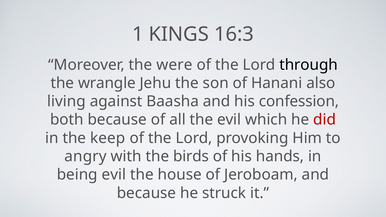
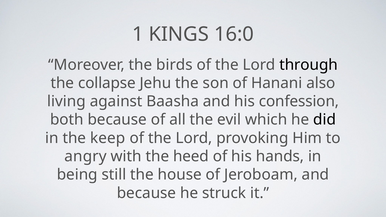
16:3: 16:3 -> 16:0
were: were -> birds
wrangle: wrangle -> collapse
did colour: red -> black
birds: birds -> heed
being evil: evil -> still
